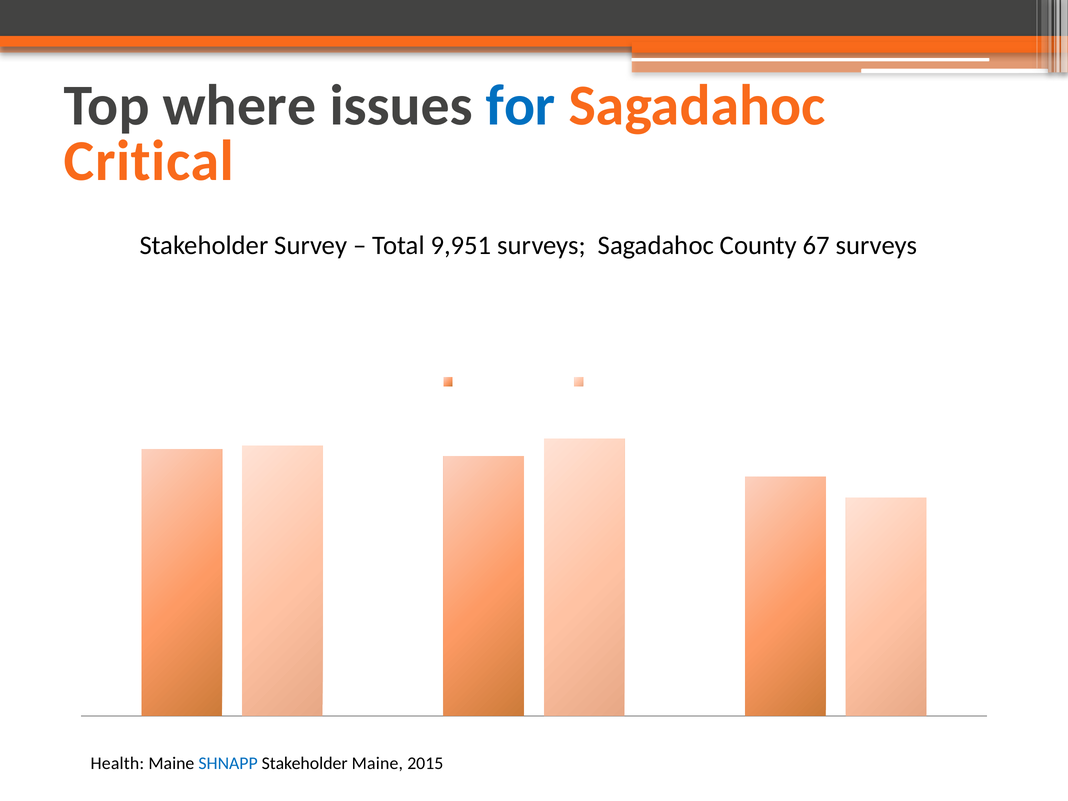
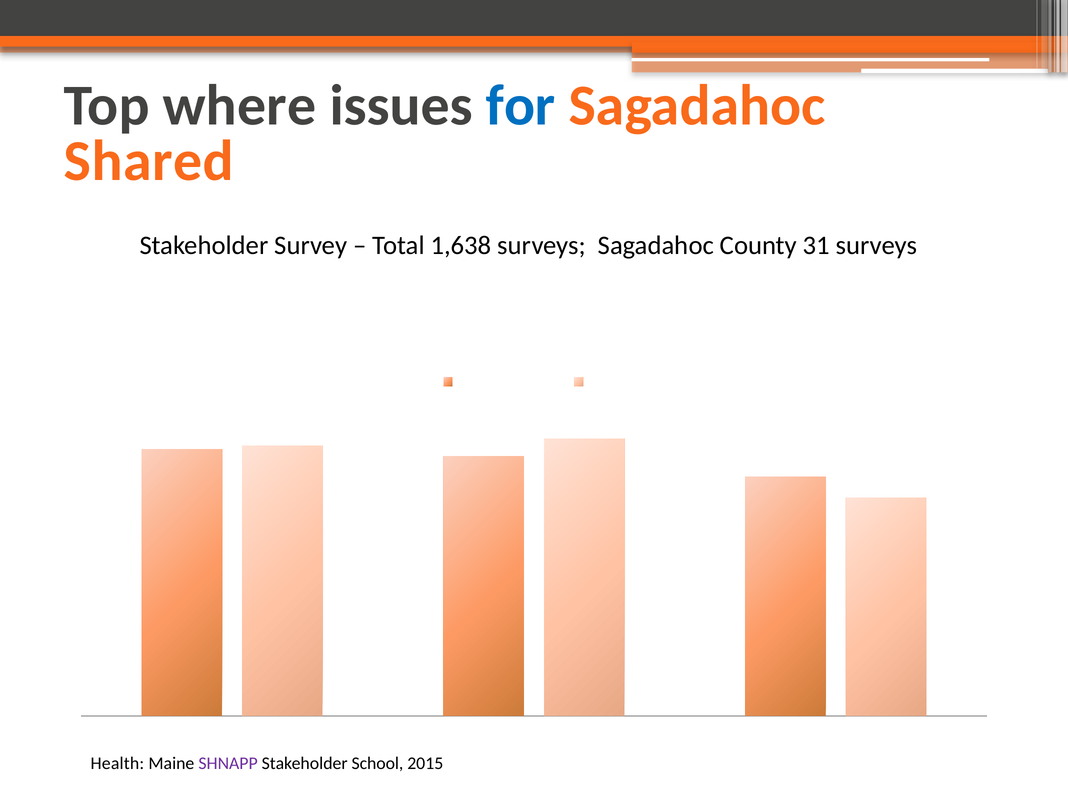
Critical at (149, 161): Critical -> Shared
9,951: 9,951 -> 1,638
67: 67 -> 31
SHNAPP colour: blue -> purple
Stakeholder Maine: Maine -> School
